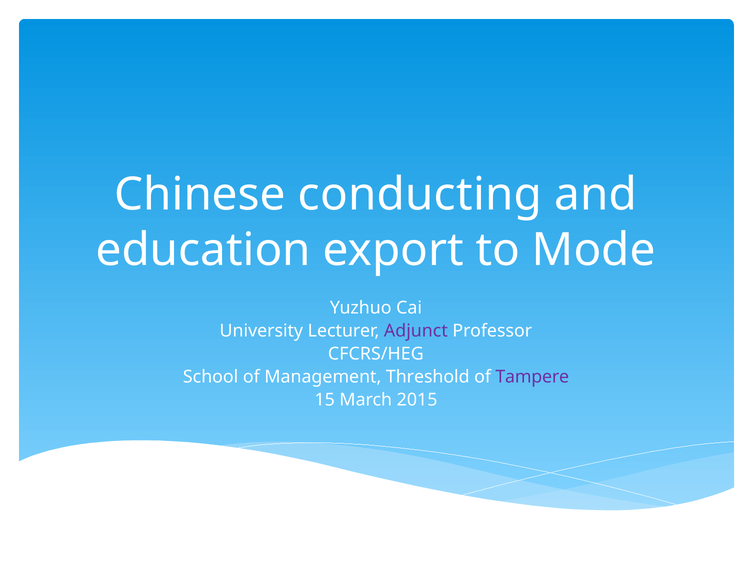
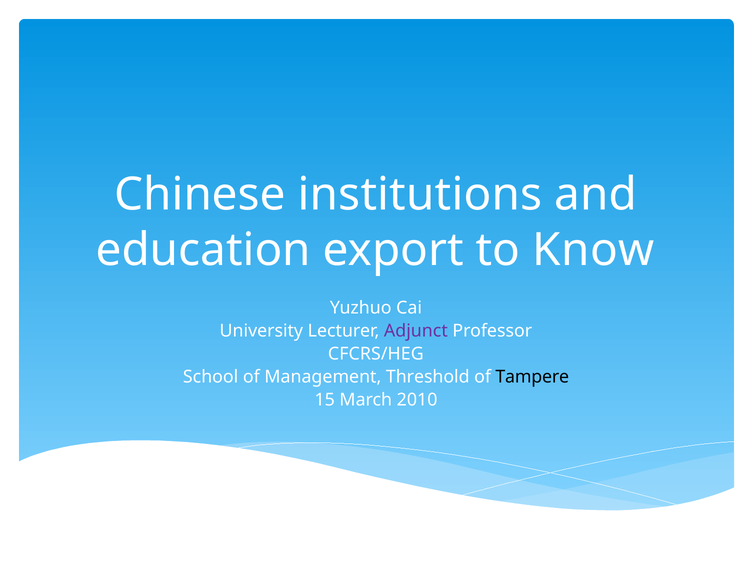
conducting: conducting -> institutions
Mode: Mode -> Know
Tampere colour: purple -> black
2015: 2015 -> 2010
